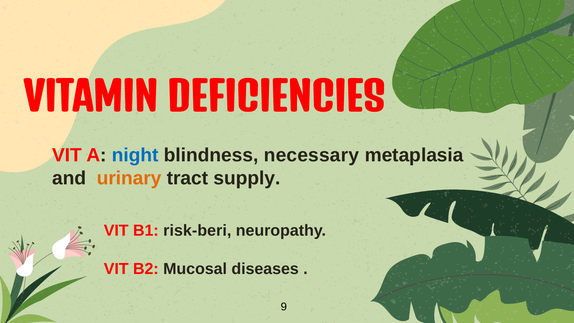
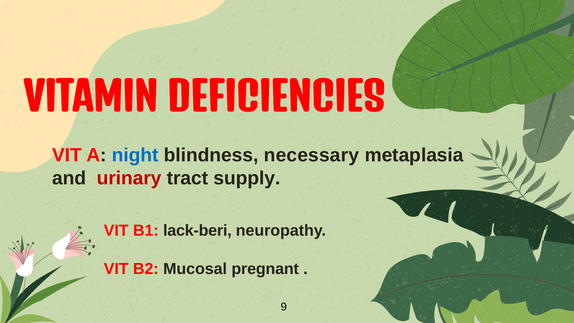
urinary colour: orange -> red
risk-beri: risk-beri -> lack-beri
diseases: diseases -> pregnant
